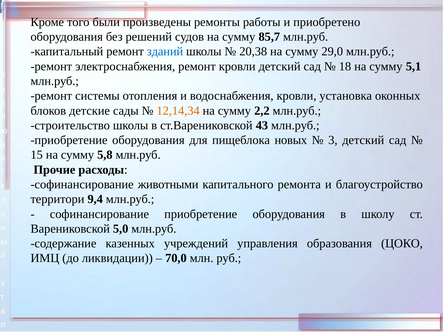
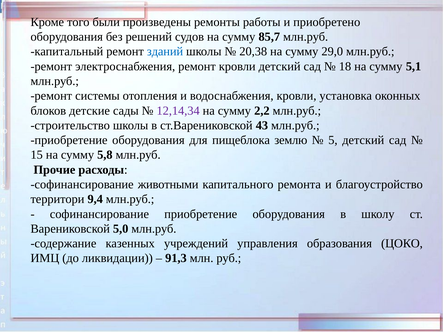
12,14,34 colour: orange -> purple
новых: новых -> землю
3: 3 -> 5
70,0: 70,0 -> 91,3
